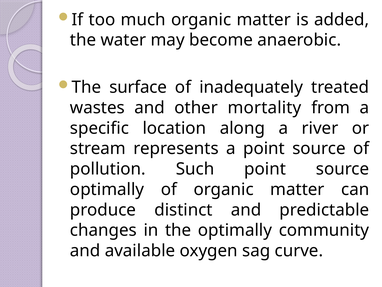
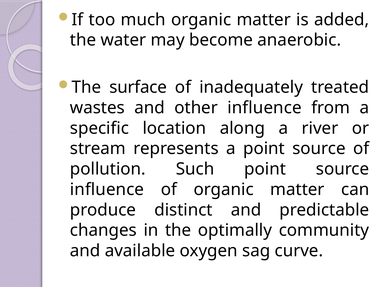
other mortality: mortality -> influence
optimally at (107, 189): optimally -> influence
